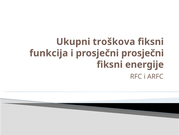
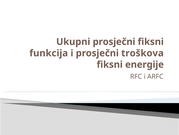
Ukupni troškova: troškova -> prosječni
prosječni prosječni: prosječni -> troškova
